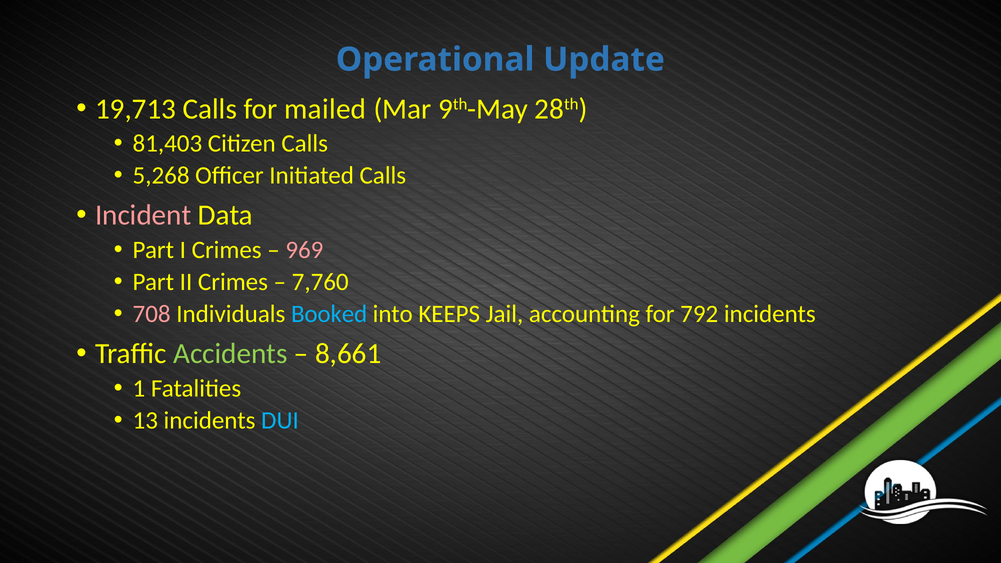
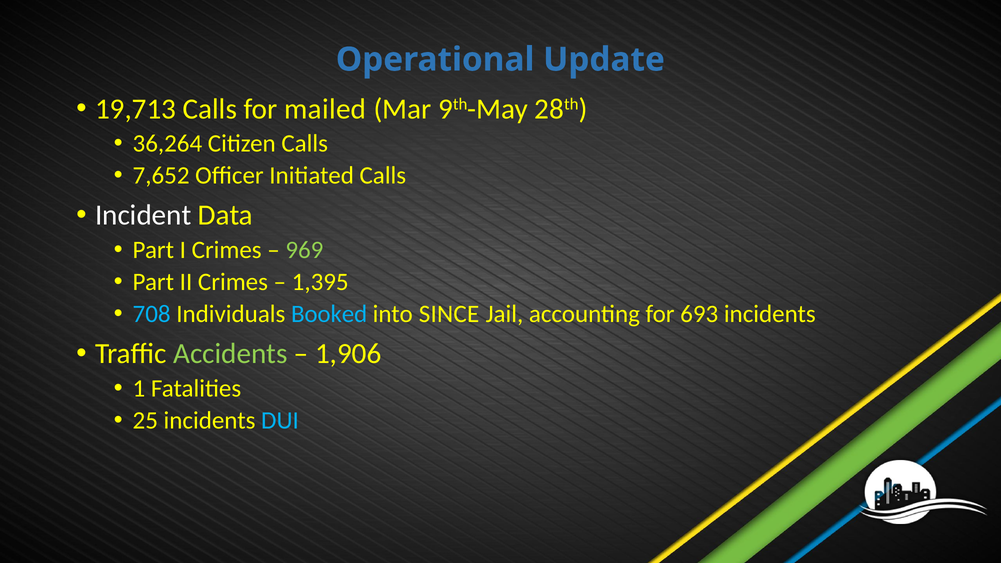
81,403: 81,403 -> 36,264
5,268: 5,268 -> 7,652
Incident colour: pink -> white
969 colour: pink -> light green
7,760: 7,760 -> 1,395
708 colour: pink -> light blue
KEEPS: KEEPS -> SINCE
792: 792 -> 693
8,661: 8,661 -> 1,906
13: 13 -> 25
